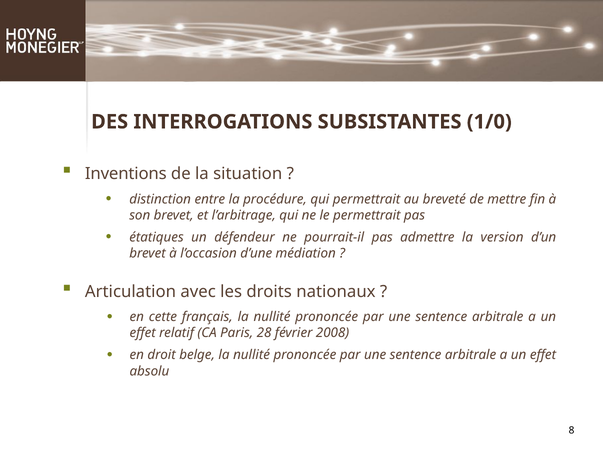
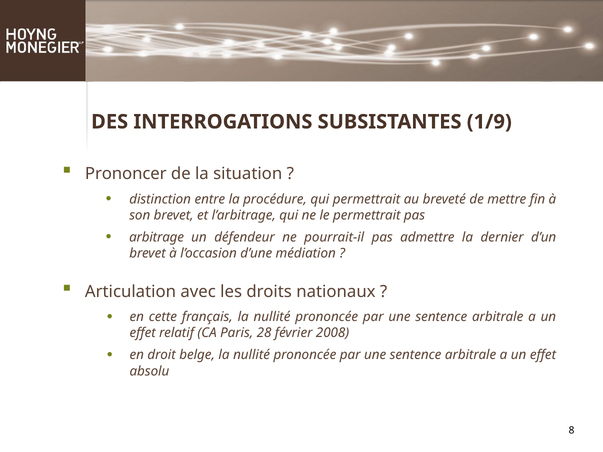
1/0: 1/0 -> 1/9
Inventions: Inventions -> Prononcer
étatiques: étatiques -> arbitrage
version: version -> dernier
